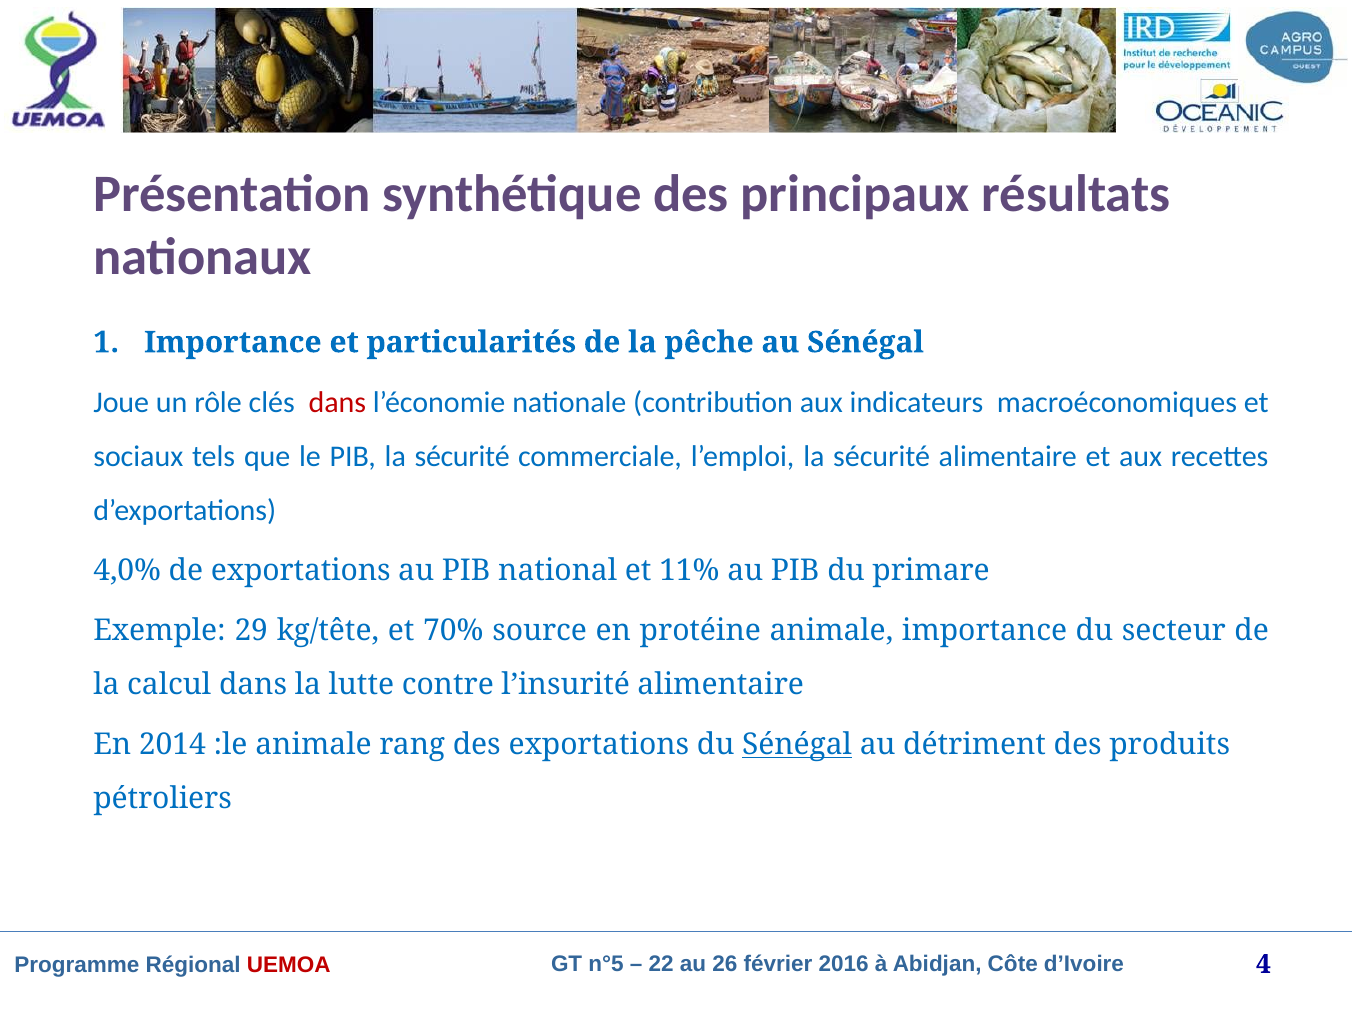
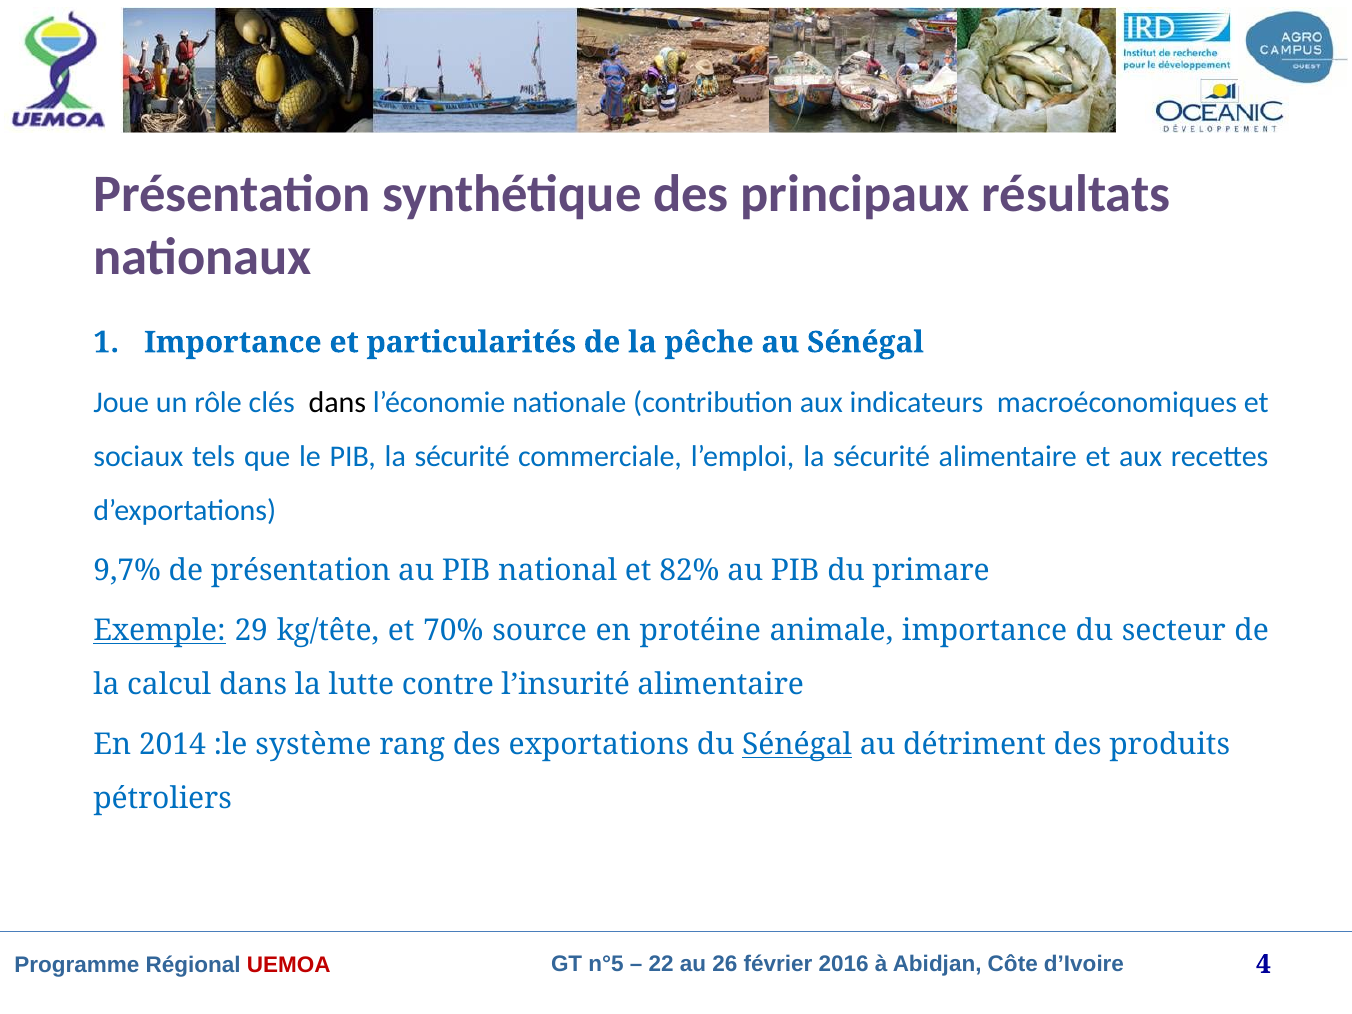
dans at (337, 402) colour: red -> black
4,0%: 4,0% -> 9,7%
de exportations: exportations -> présentation
11%: 11% -> 82%
Exemple underline: none -> present
:le animale: animale -> système
